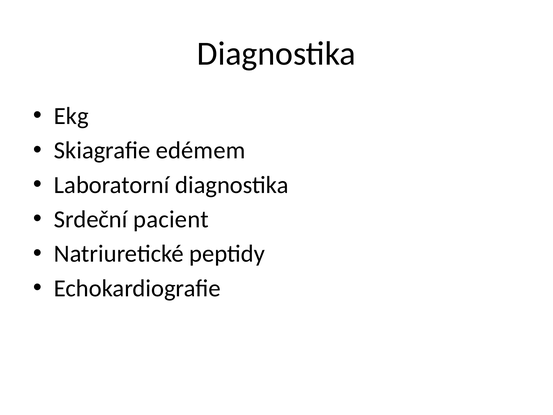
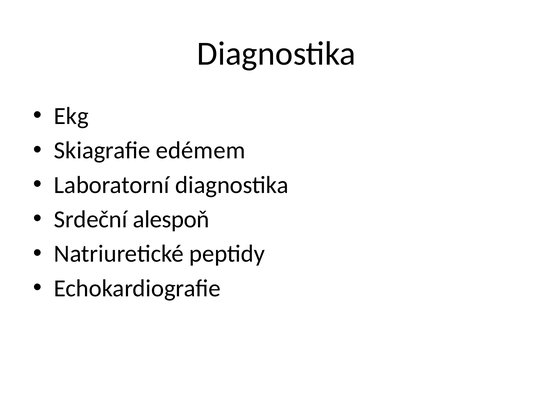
pacient: pacient -> alespoň
